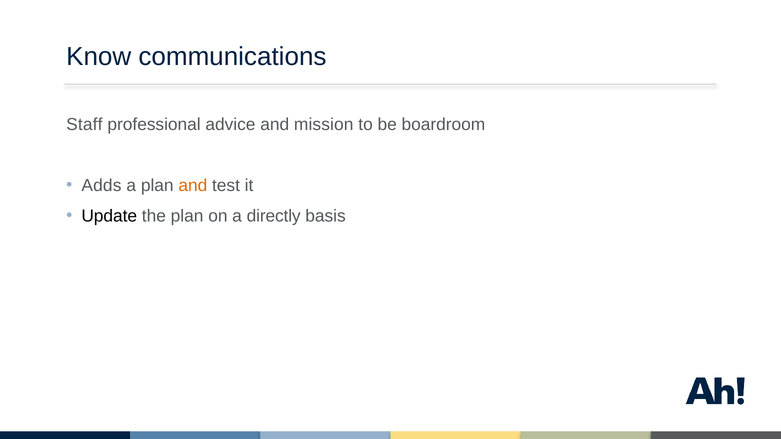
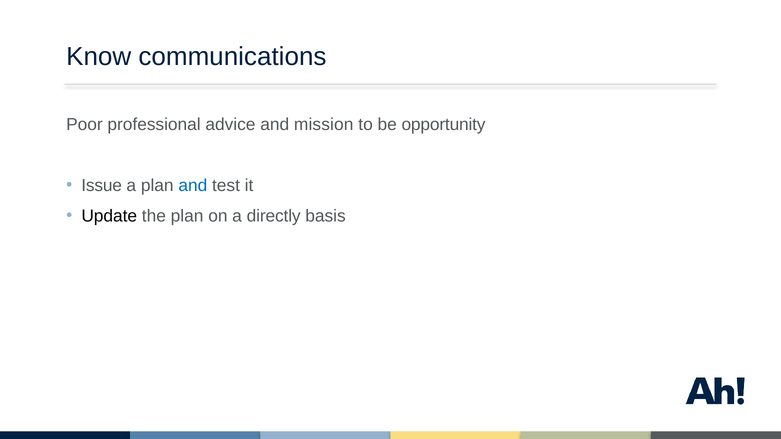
Staff: Staff -> Poor
boardroom: boardroom -> opportunity
Adds: Adds -> Issue
and at (193, 186) colour: orange -> blue
